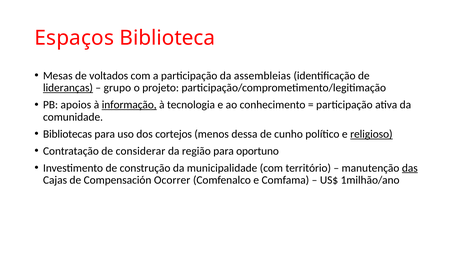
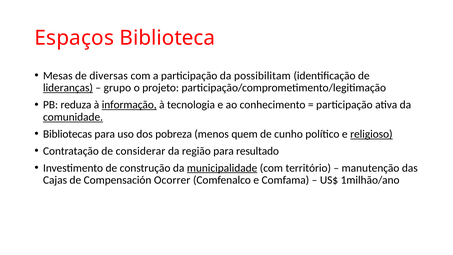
voltados: voltados -> diversas
assembleias: assembleias -> possibilitam
apoios: apoios -> reduza
comunidade underline: none -> present
cortejos: cortejos -> pobreza
dessa: dessa -> quem
oportuno: oportuno -> resultado
municipalidade underline: none -> present
das underline: present -> none
